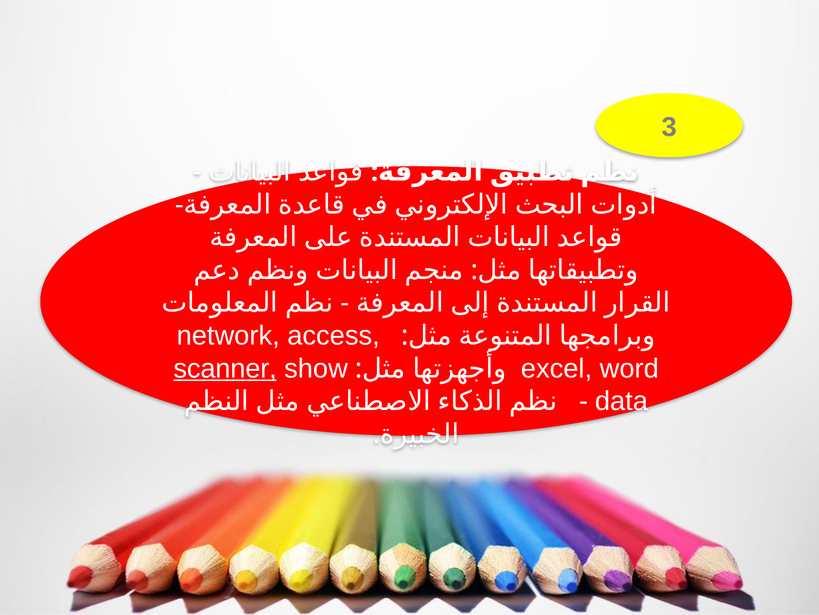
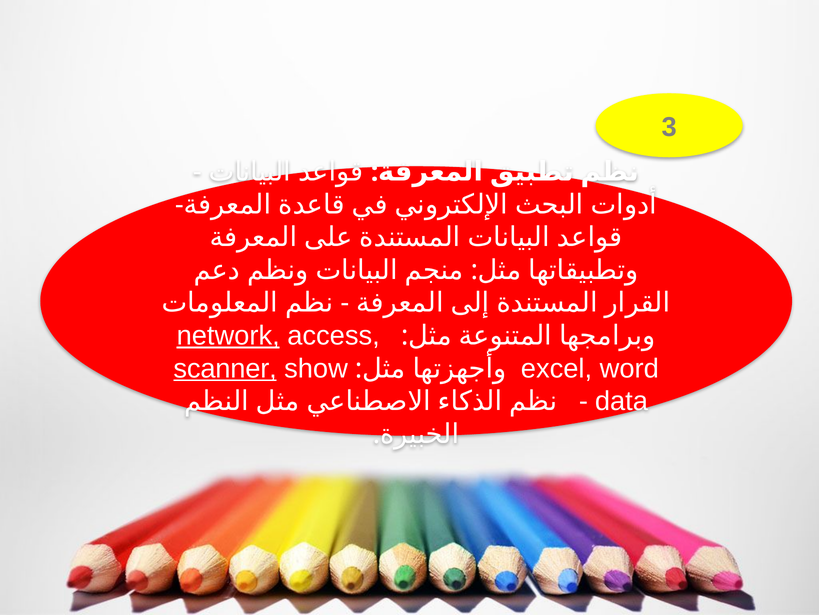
network underline: none -> present
